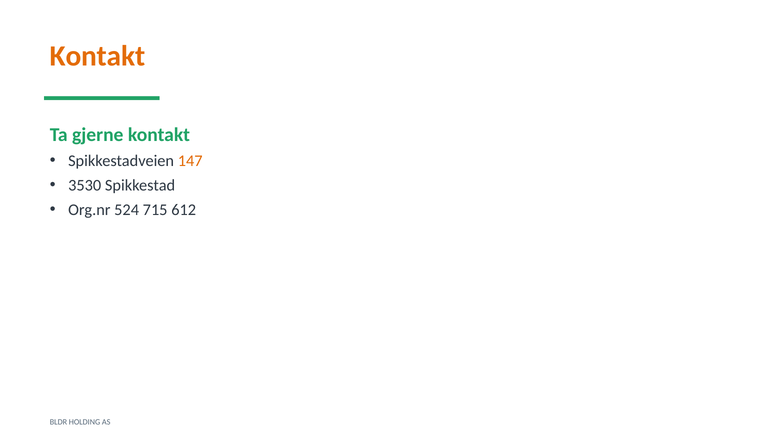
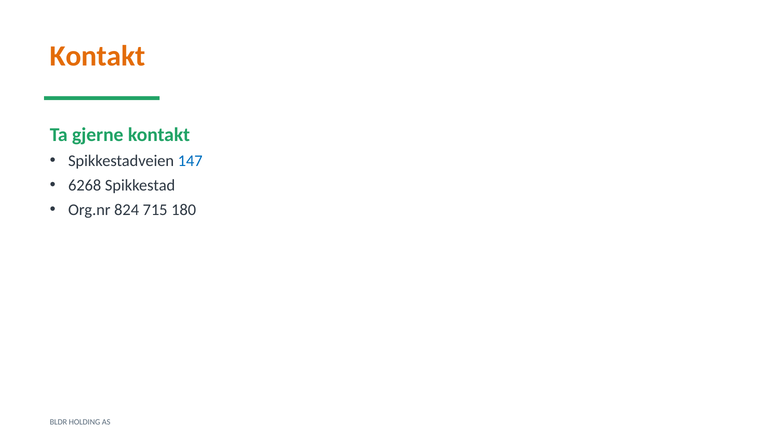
147 colour: orange -> blue
3530: 3530 -> 6268
524: 524 -> 824
612: 612 -> 180
